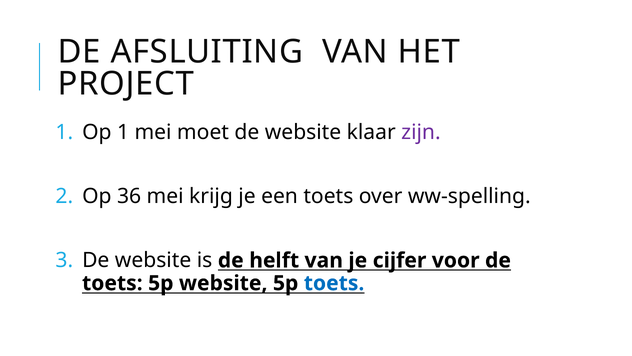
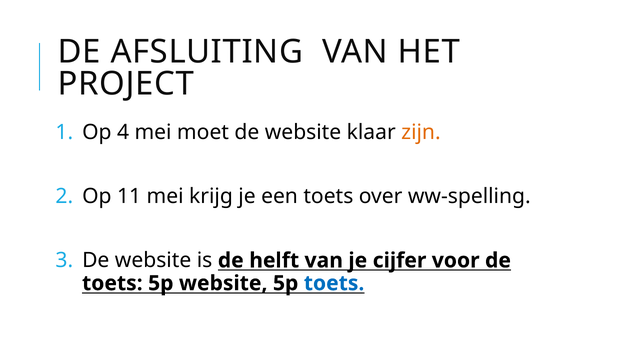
Op 1: 1 -> 4
zijn colour: purple -> orange
36: 36 -> 11
